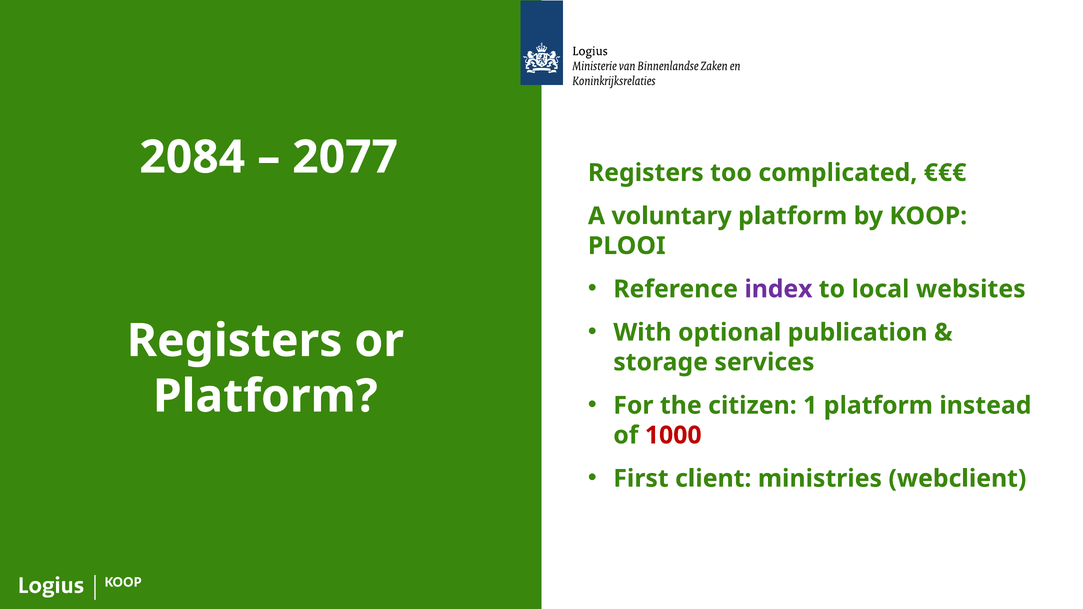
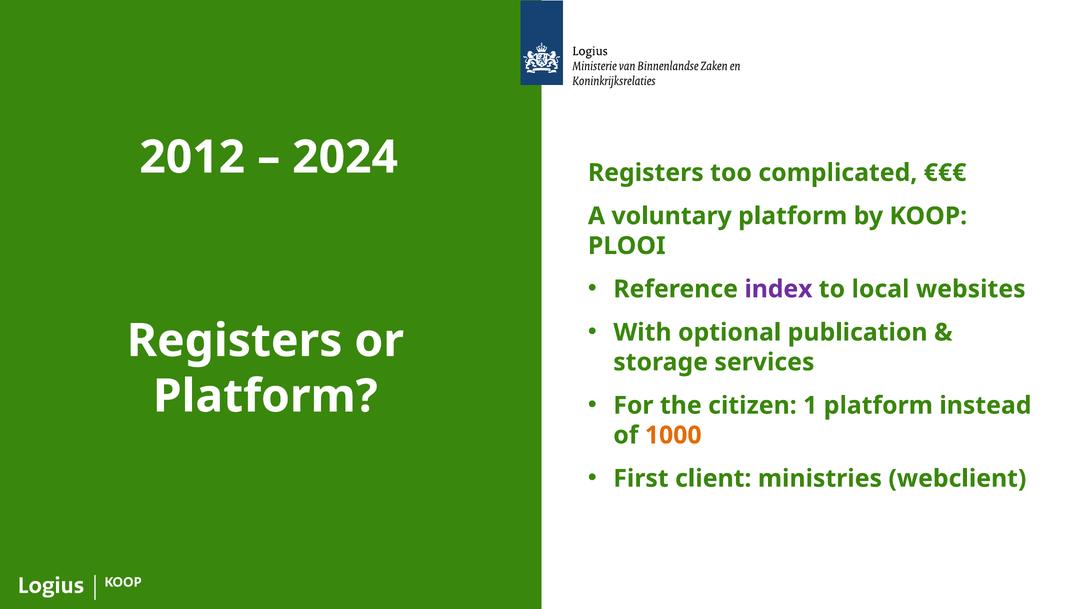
2084: 2084 -> 2012
2077: 2077 -> 2024
1000 colour: red -> orange
